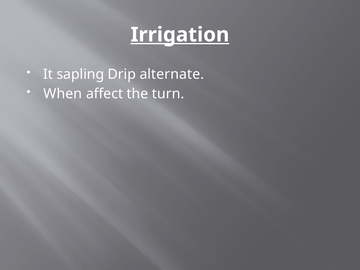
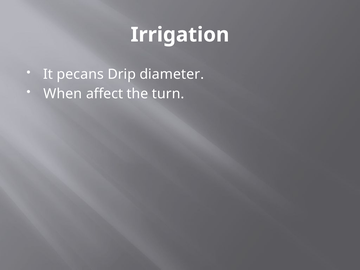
Irrigation underline: present -> none
sapling: sapling -> pecans
alternate: alternate -> diameter
